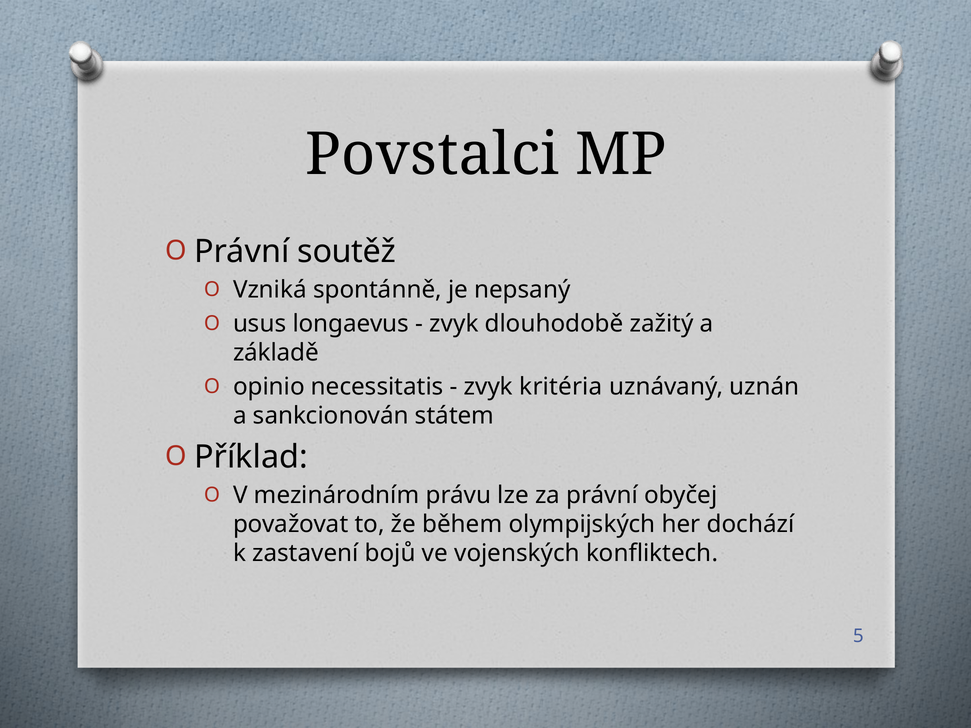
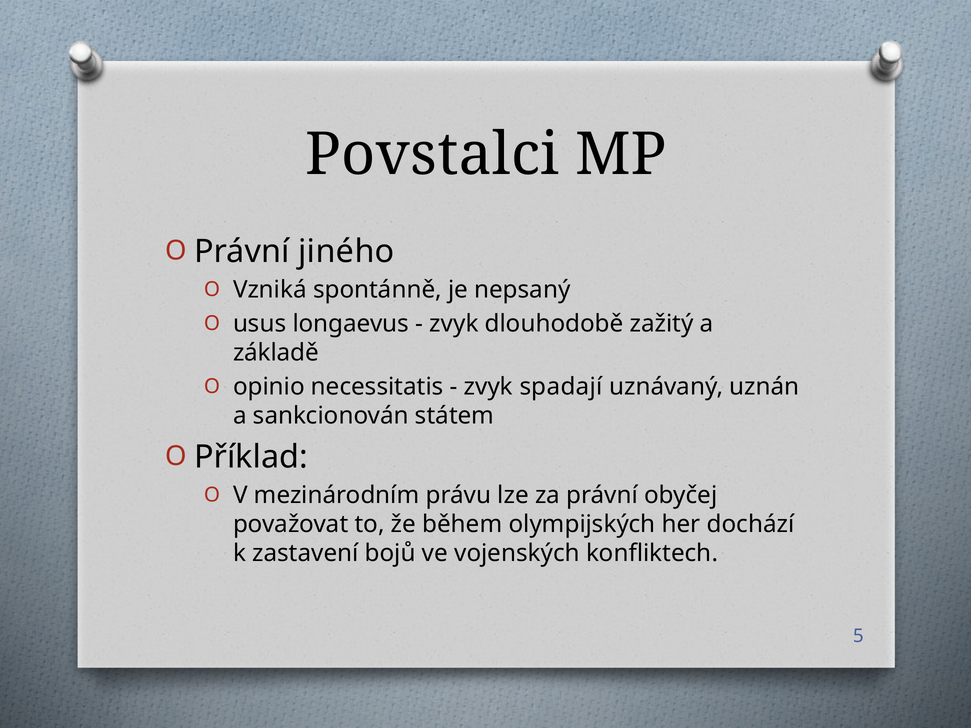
soutěž: soutěž -> jiného
kritéria: kritéria -> spadají
